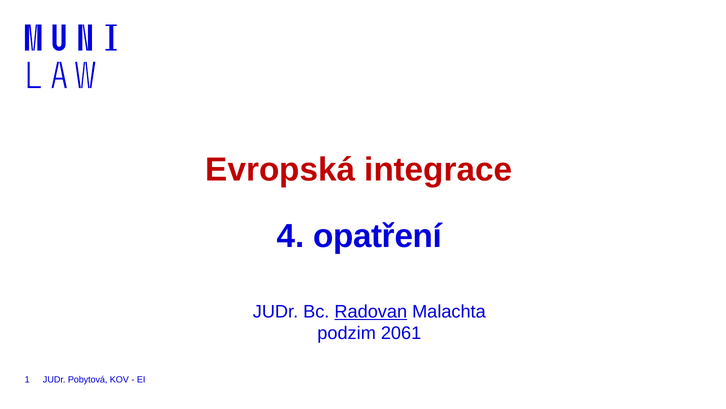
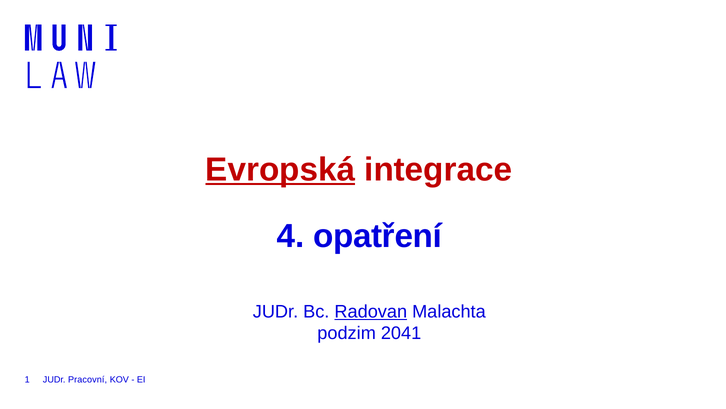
Evropská underline: none -> present
2061: 2061 -> 2041
Pobytová: Pobytová -> Pracovní
